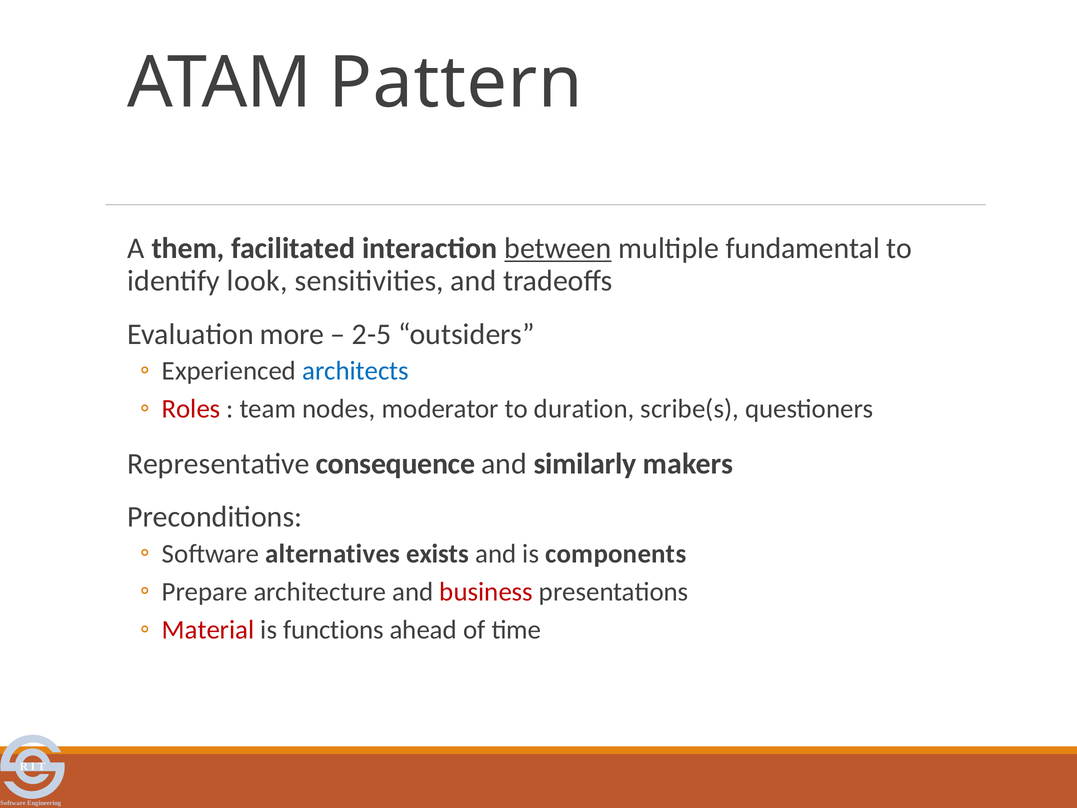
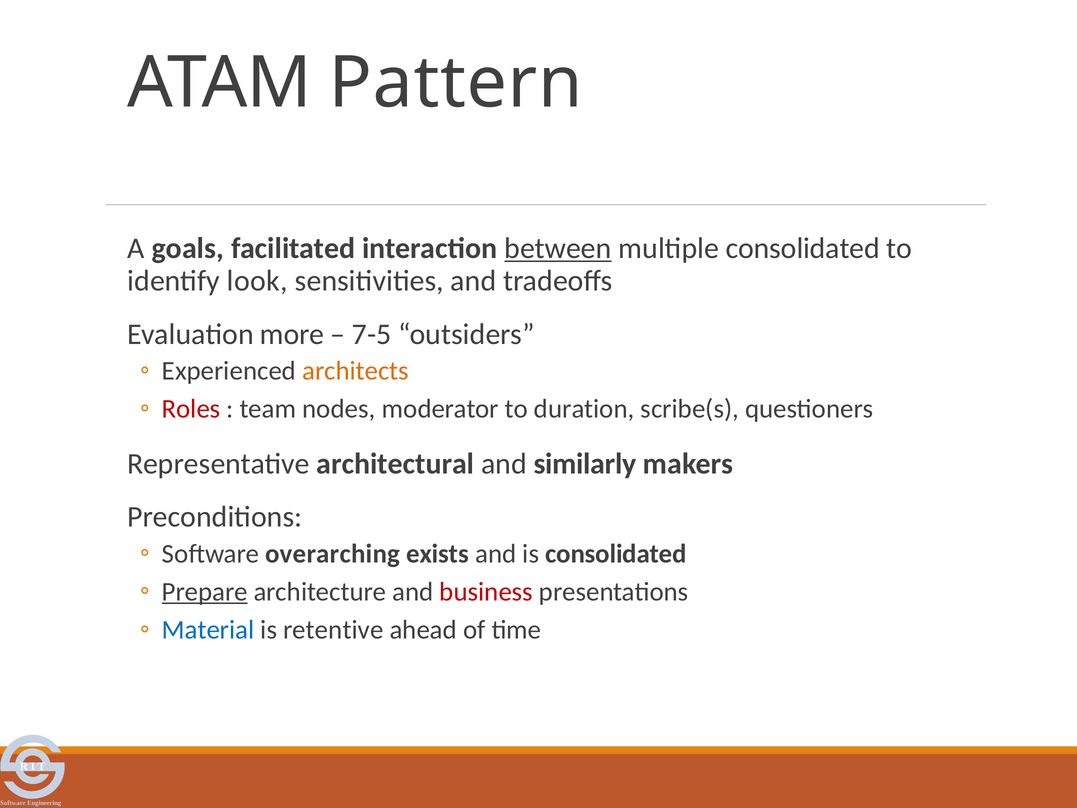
them: them -> goals
multiple fundamental: fundamental -> consolidated
2-5: 2-5 -> 7-5
architects colour: blue -> orange
consequence: consequence -> architectural
alternatives: alternatives -> overarching
is components: components -> consolidated
Prepare underline: none -> present
Material colour: red -> blue
functions: functions -> retentive
